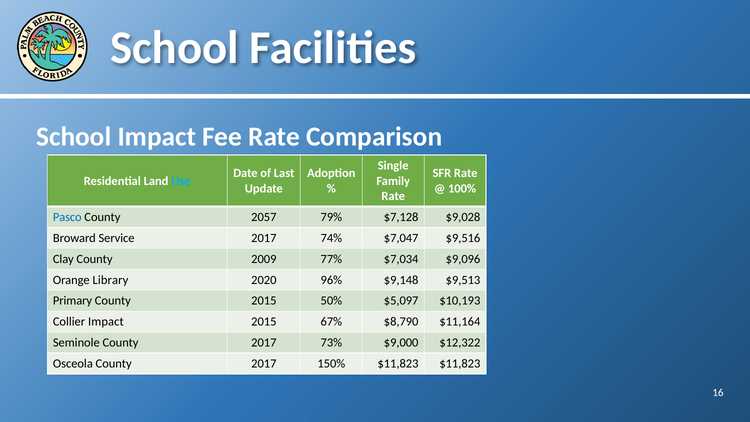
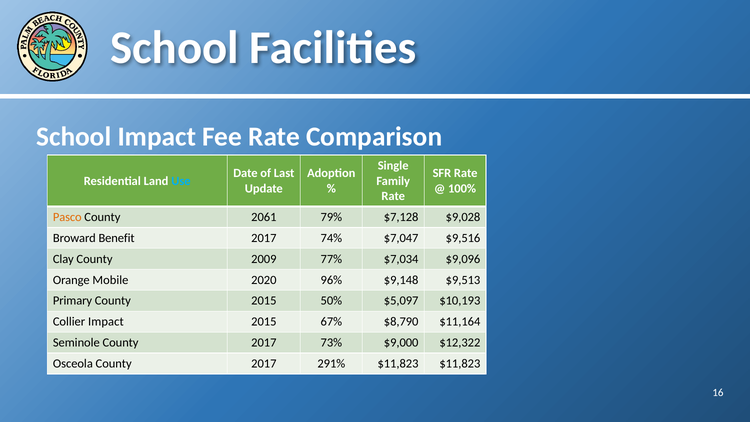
Pasco colour: blue -> orange
2057: 2057 -> 2061
Service: Service -> Benefit
Library: Library -> Mobile
150%: 150% -> 291%
